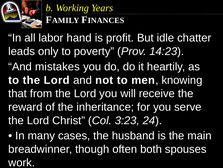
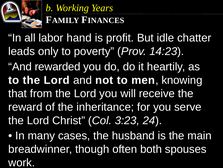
mistakes: mistakes -> rewarded
